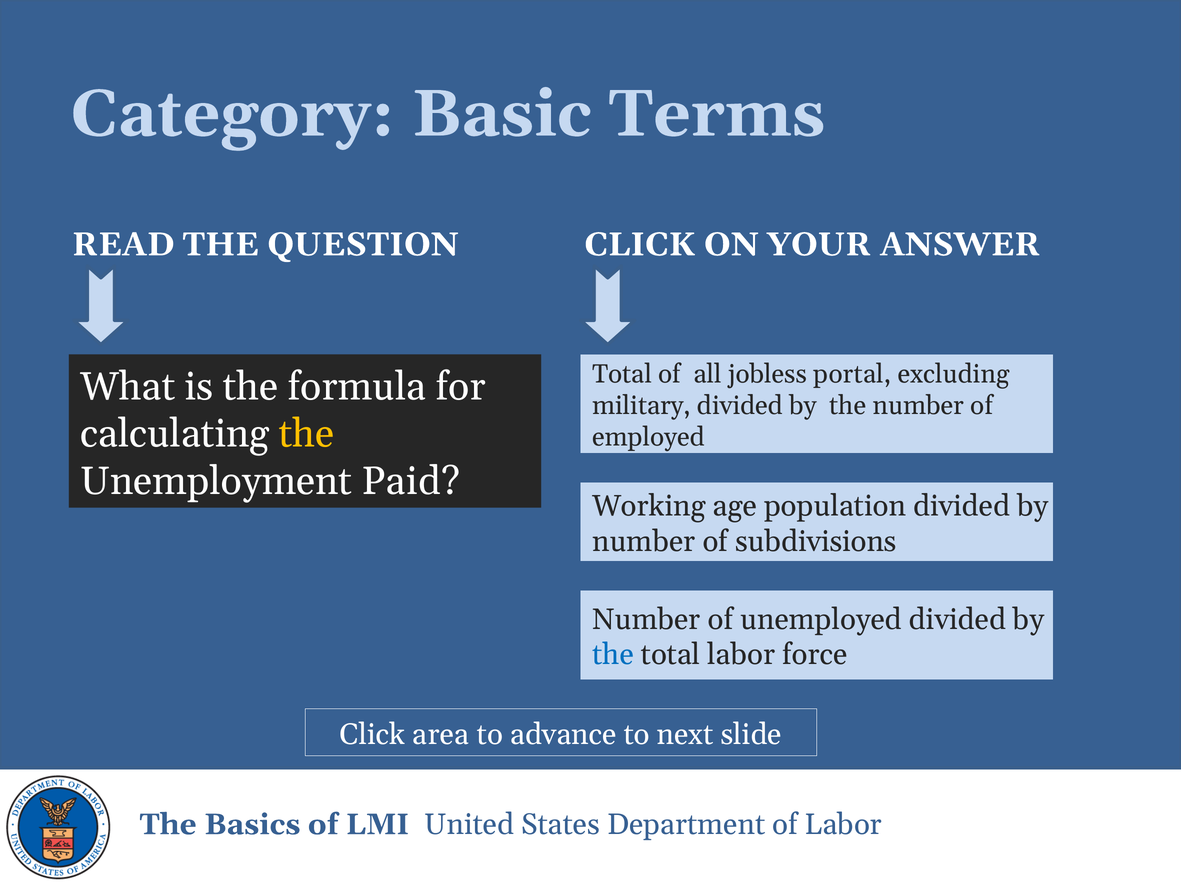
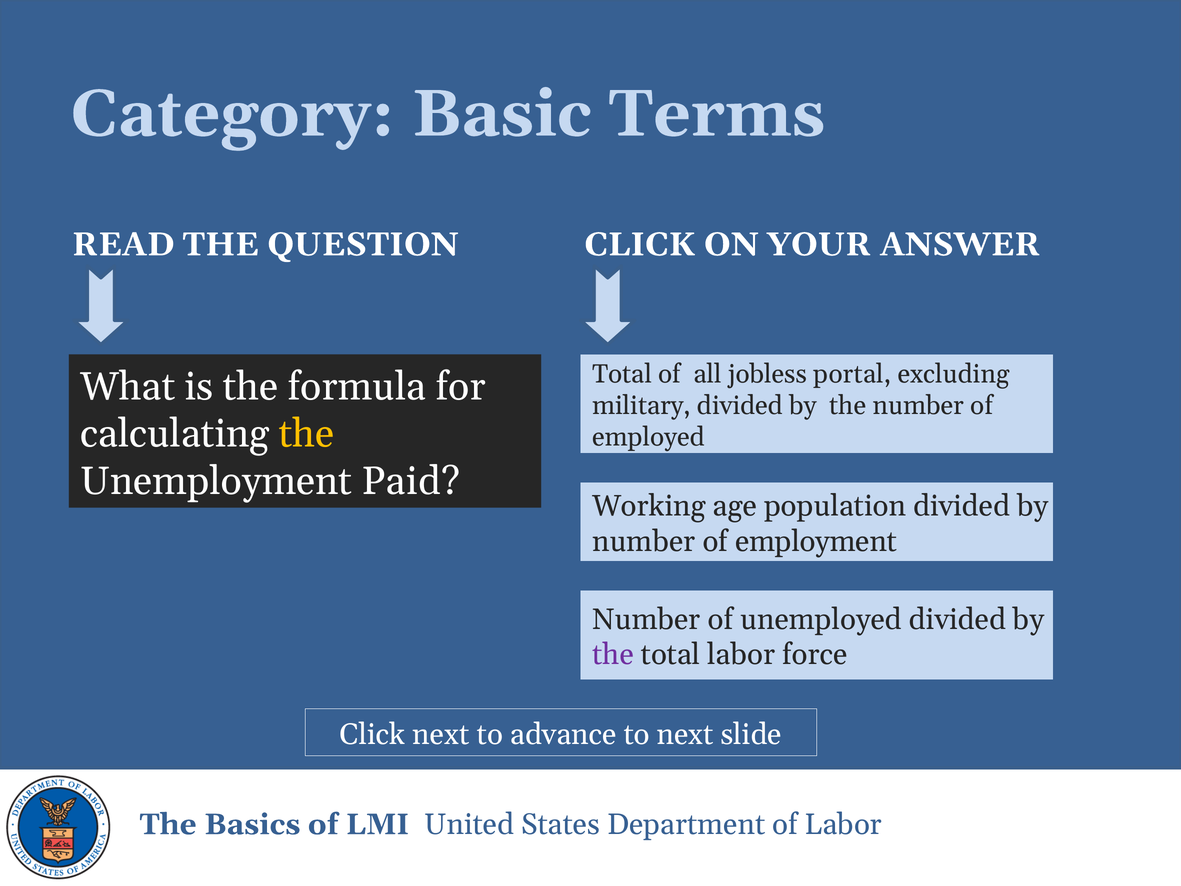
subdivisions: subdivisions -> employment
the at (613, 655) colour: blue -> purple
Click area: area -> next
